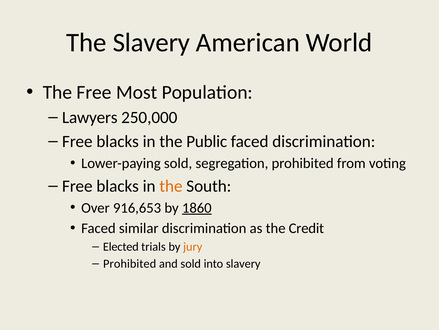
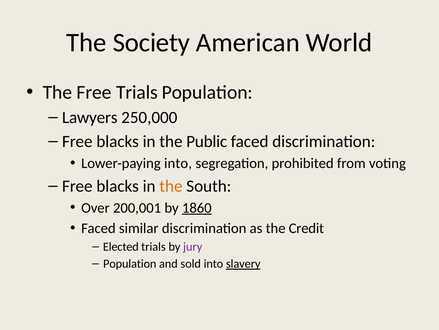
The Slavery: Slavery -> Society
Free Most: Most -> Trials
Lower-paying sold: sold -> into
916,653: 916,653 -> 200,001
jury colour: orange -> purple
Prohibited at (130, 263): Prohibited -> Population
slavery at (243, 263) underline: none -> present
